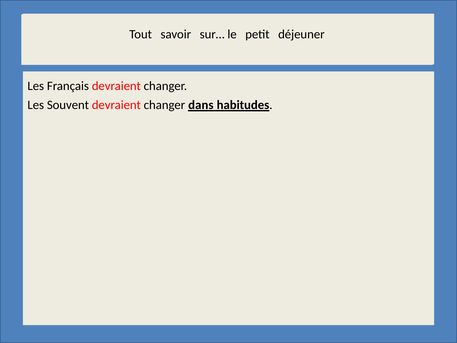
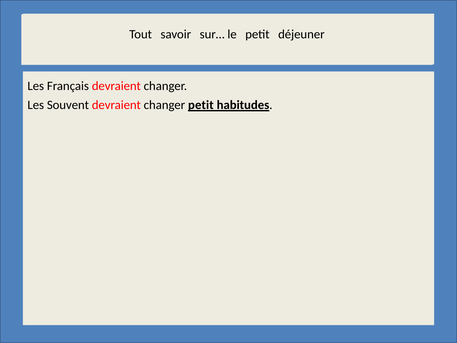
changer dans: dans -> petit
